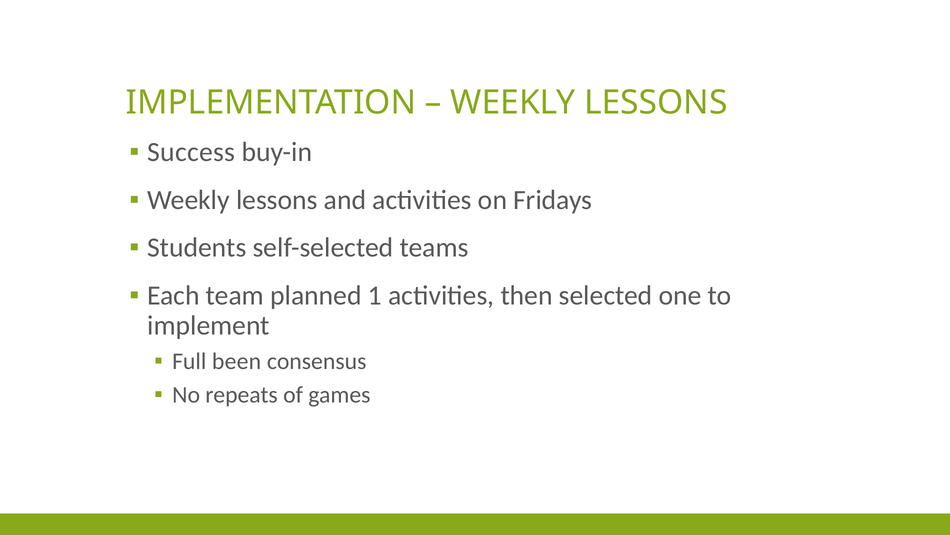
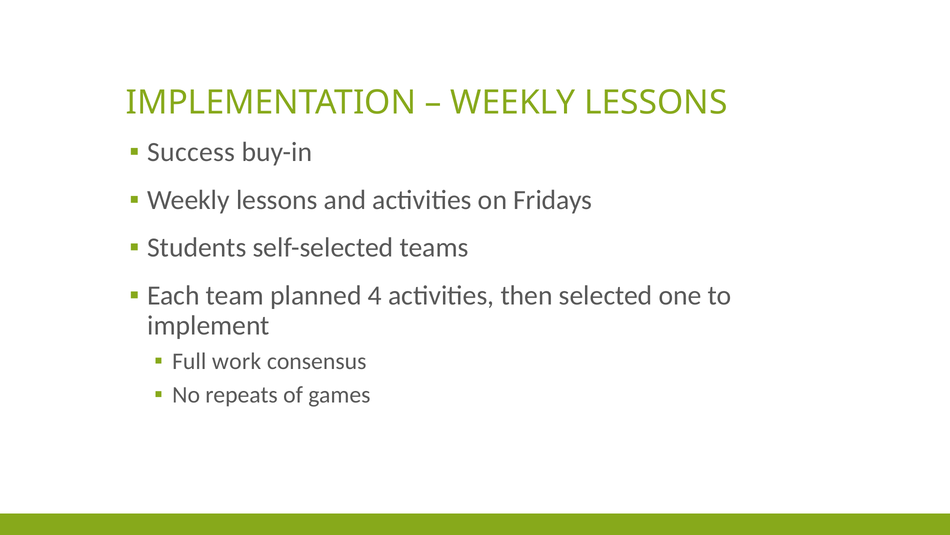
1: 1 -> 4
been: been -> work
